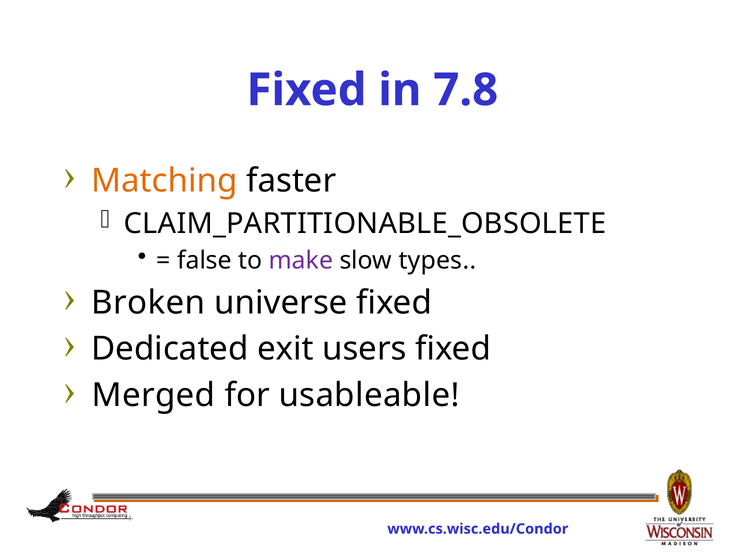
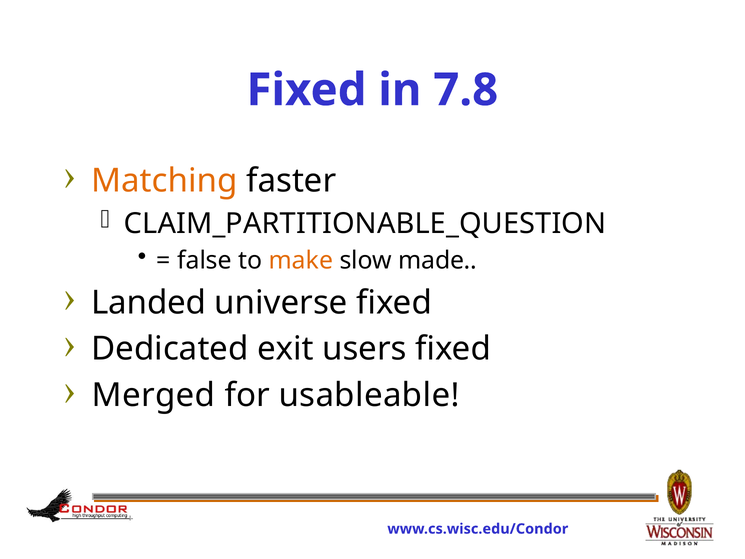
CLAIM_PARTITIONABLE_OBSOLETE: CLAIM_PARTITIONABLE_OBSOLETE -> CLAIM_PARTITIONABLE_QUESTION
make colour: purple -> orange
types: types -> made
Broken: Broken -> Landed
